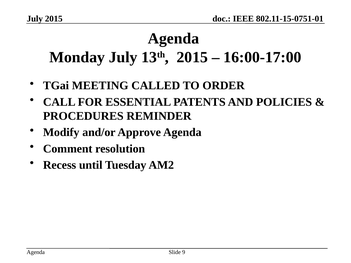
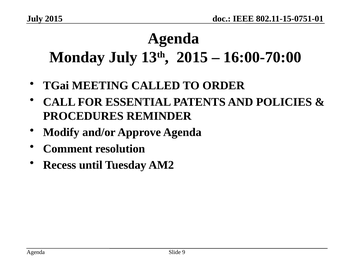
16:00-17:00: 16:00-17:00 -> 16:00-70:00
